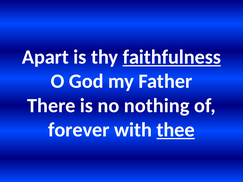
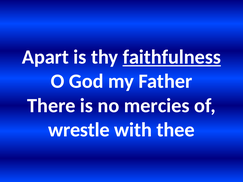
nothing: nothing -> mercies
forever: forever -> wrestle
thee underline: present -> none
